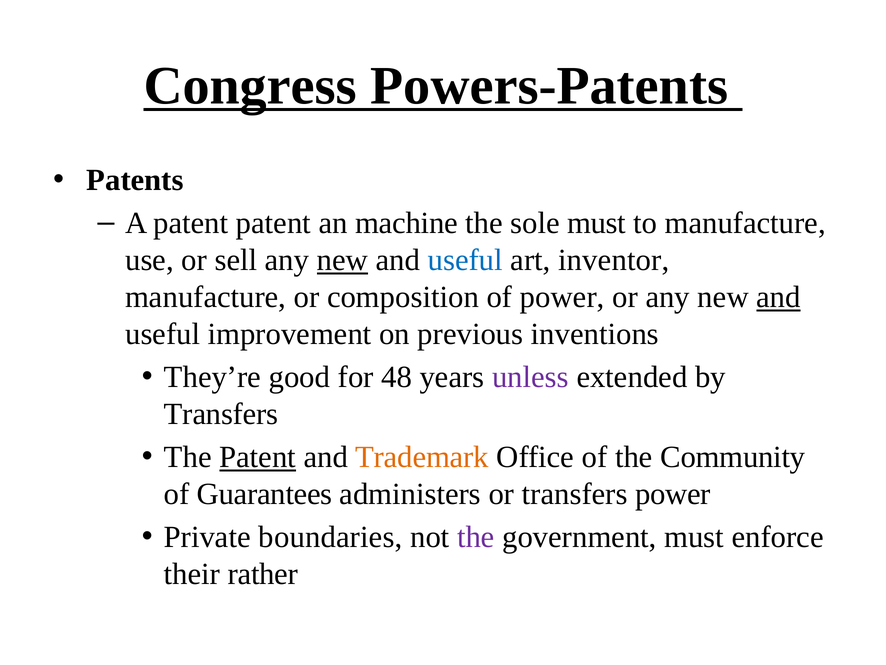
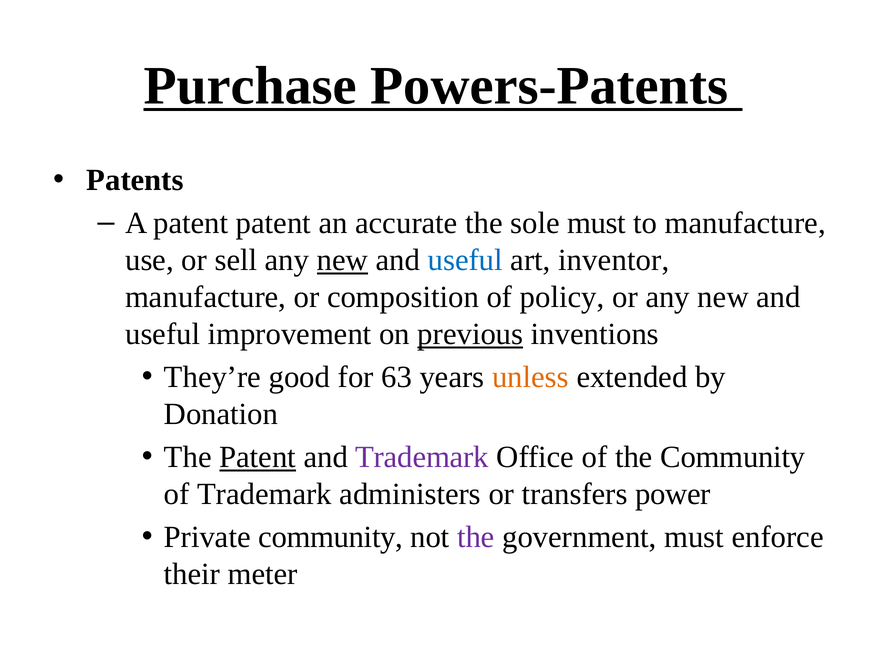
Congress: Congress -> Purchase
machine: machine -> accurate
of power: power -> policy
and at (779, 297) underline: present -> none
previous underline: none -> present
48: 48 -> 63
unless colour: purple -> orange
Transfers at (221, 414): Transfers -> Donation
Trademark at (422, 457) colour: orange -> purple
of Guarantees: Guarantees -> Trademark
Private boundaries: boundaries -> community
rather: rather -> meter
